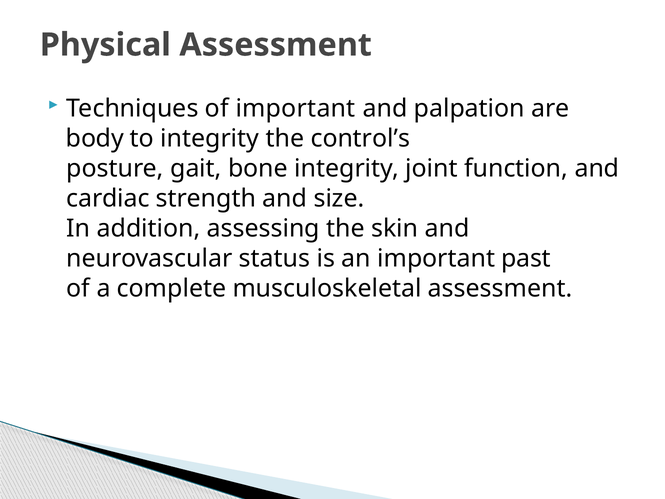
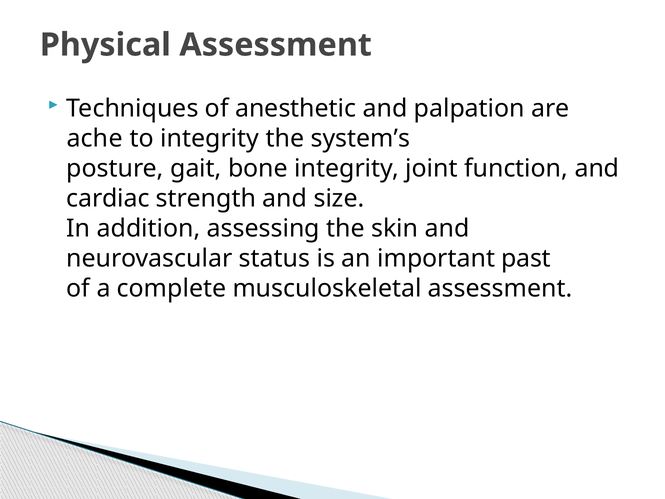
of important: important -> anesthetic
body: body -> ache
control’s: control’s -> system’s
